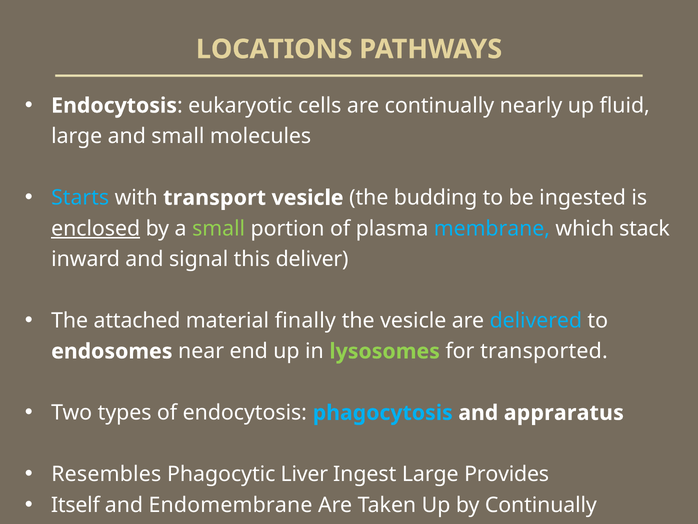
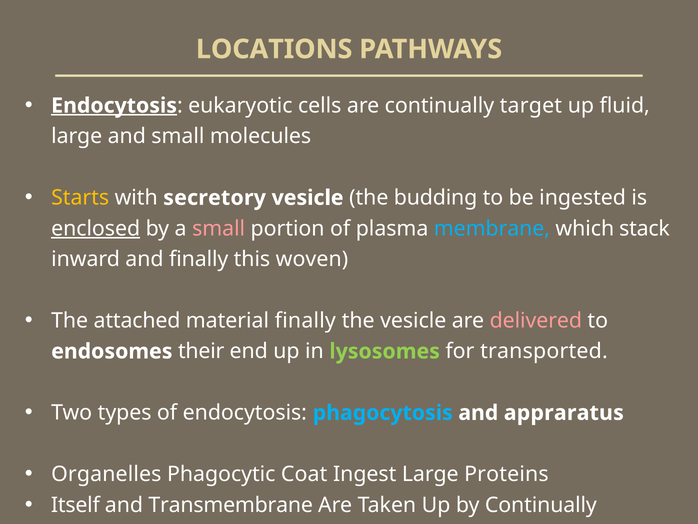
Endocytosis at (114, 106) underline: none -> present
nearly: nearly -> target
Starts colour: light blue -> yellow
transport: transport -> secretory
small at (219, 228) colour: light green -> pink
and signal: signal -> finally
deliver: deliver -> woven
delivered colour: light blue -> pink
near: near -> their
Resembles: Resembles -> Organelles
Liver: Liver -> Coat
Provides: Provides -> Proteins
Endomembrane: Endomembrane -> Transmembrane
